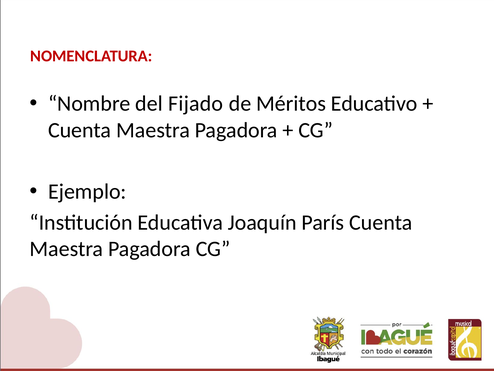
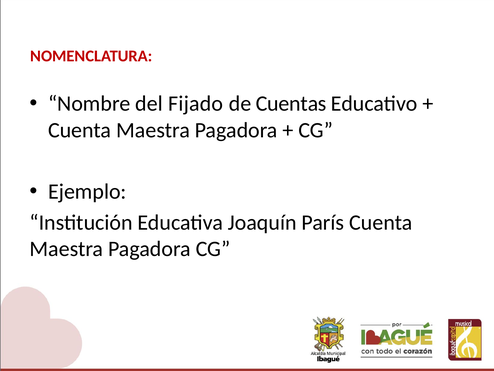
Méritos: Méritos -> Cuentas
